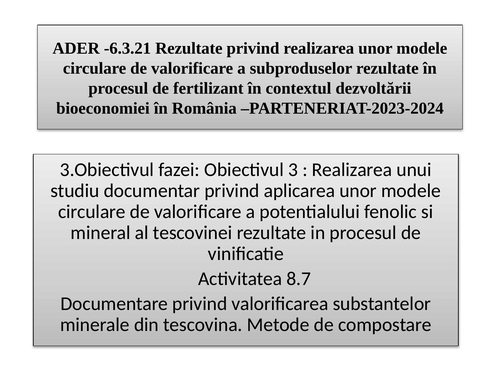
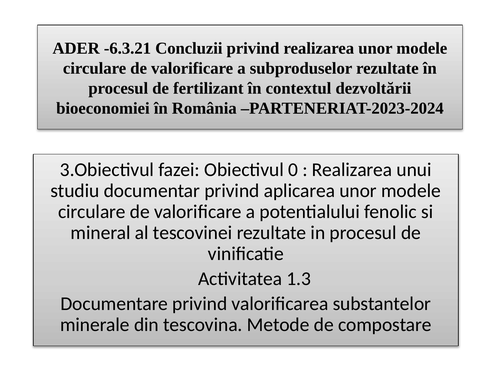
-6.3.21 Rezultate: Rezultate -> Concluzii
3: 3 -> 0
8.7: 8.7 -> 1.3
